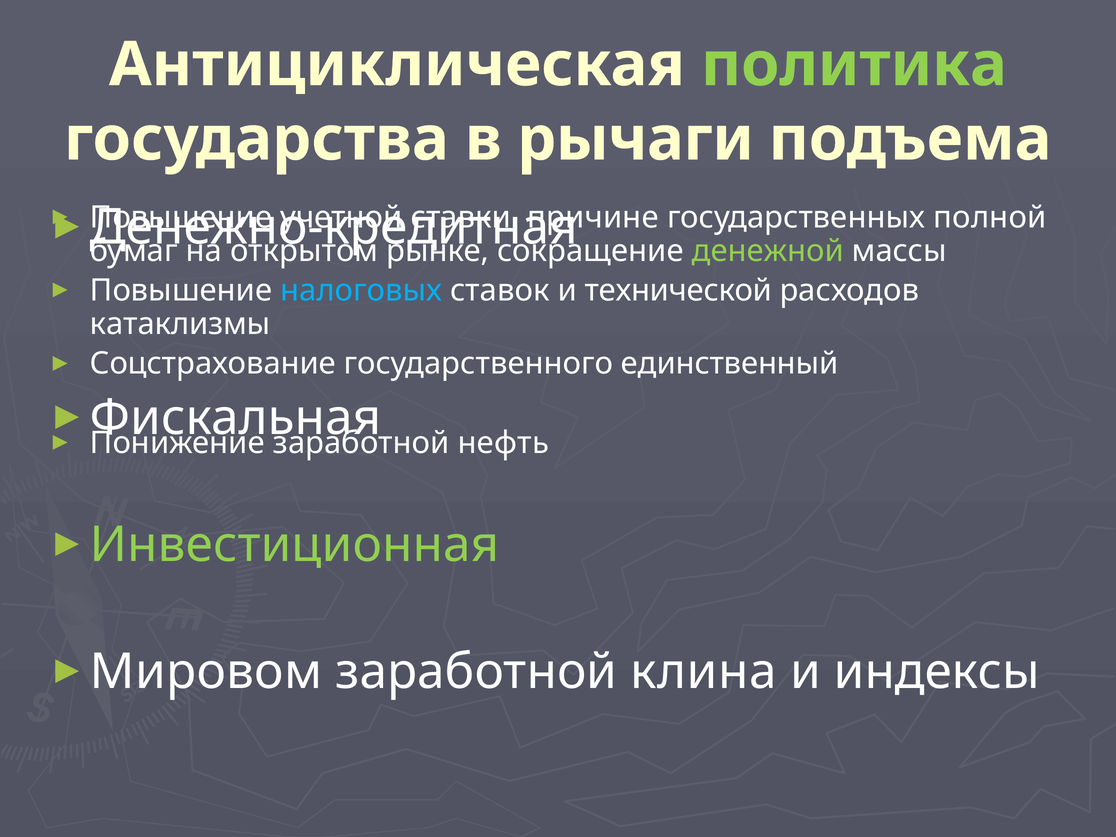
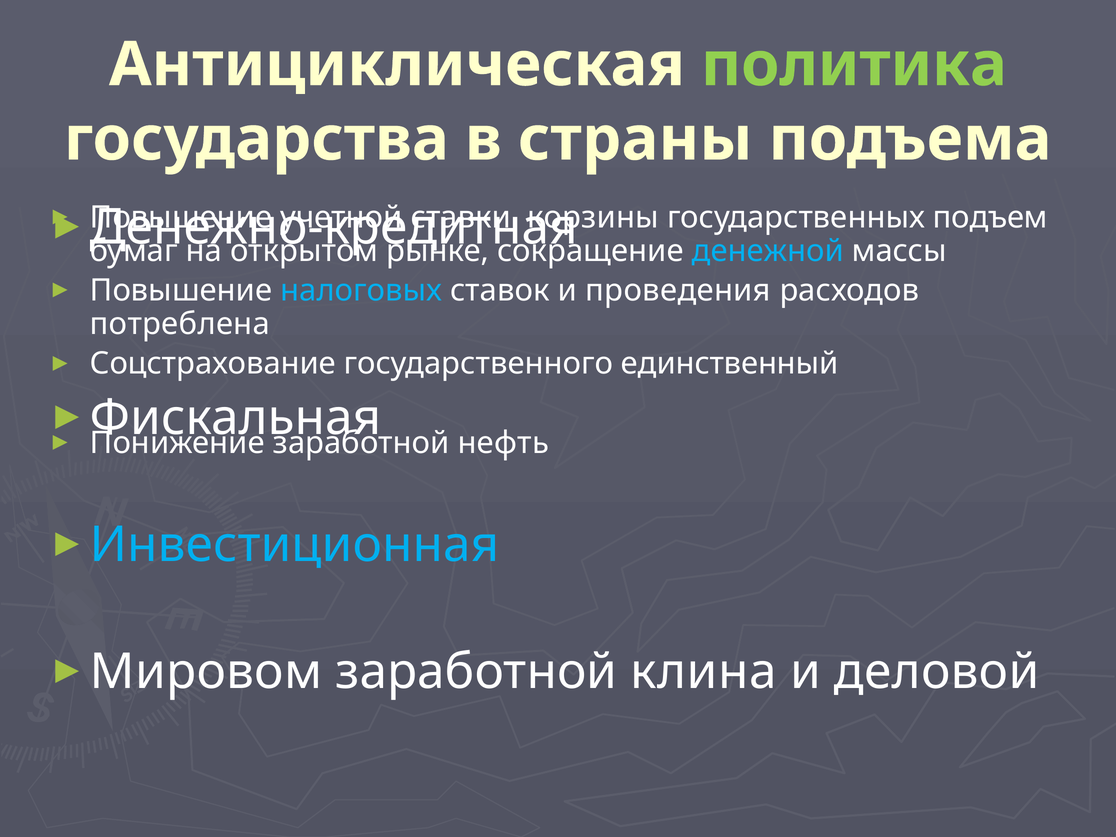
рычаги: рычаги -> страны
причине: причине -> корзины
полной: полной -> подъем
денежной colour: light green -> light blue
технической: технической -> проведения
катаклизмы: катаклизмы -> потреблена
Инвестиционная colour: light green -> light blue
индексы: индексы -> деловой
